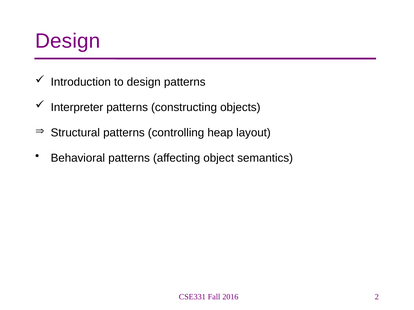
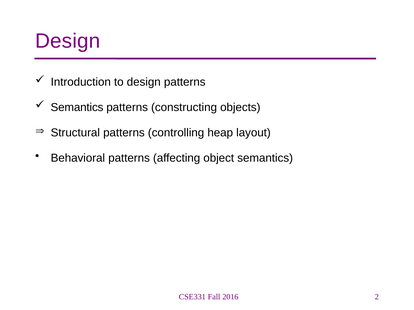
Interpreter at (77, 108): Interpreter -> Semantics
